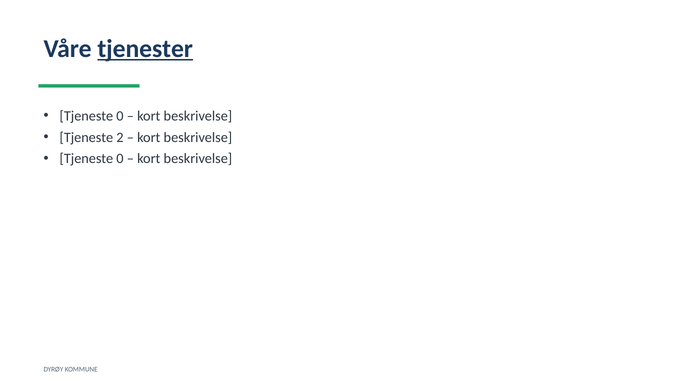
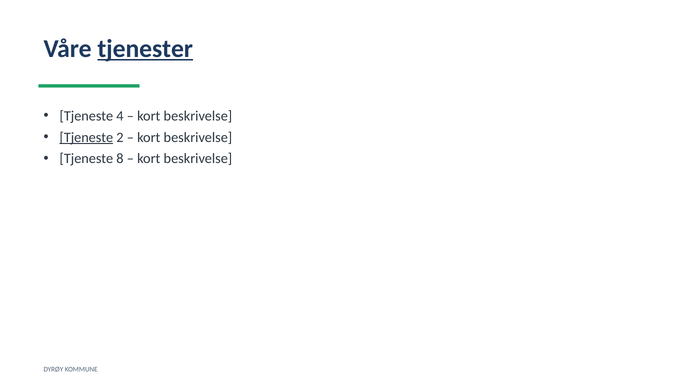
0 at (120, 116): 0 -> 4
Tjeneste at (86, 137) underline: none -> present
0 at (120, 159): 0 -> 8
